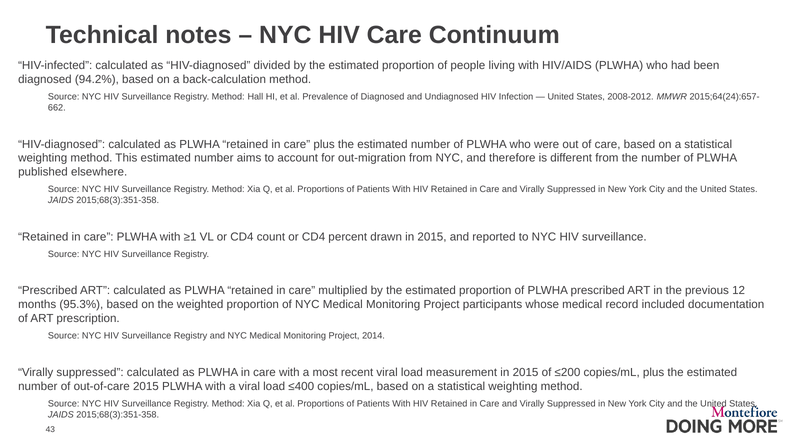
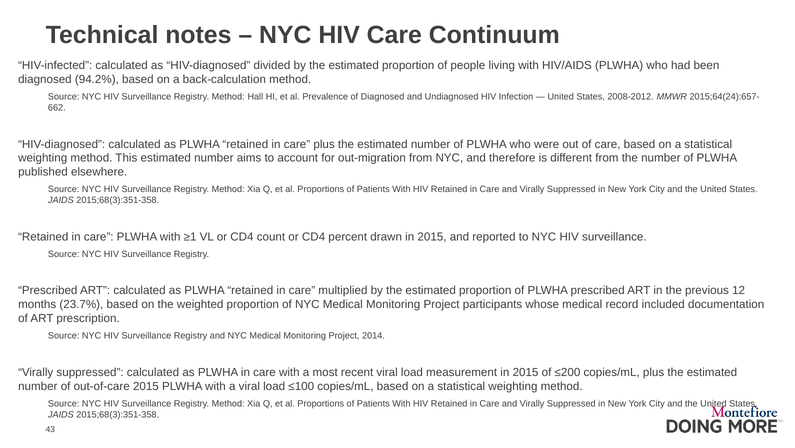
95.3%: 95.3% -> 23.7%
≤400: ≤400 -> ≤100
